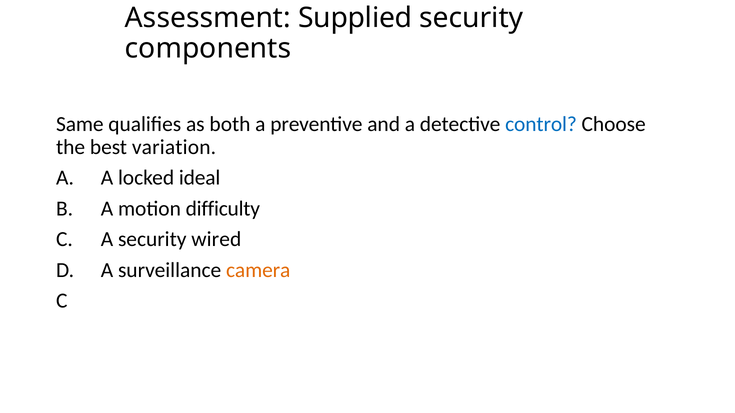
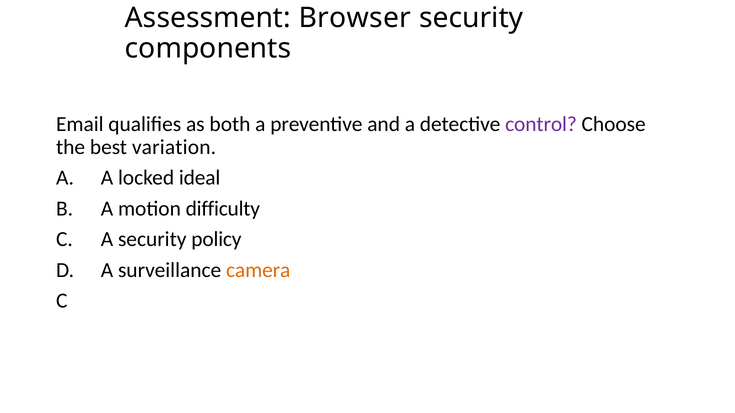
Supplied: Supplied -> Browser
Same: Same -> Email
control colour: blue -> purple
wired: wired -> policy
